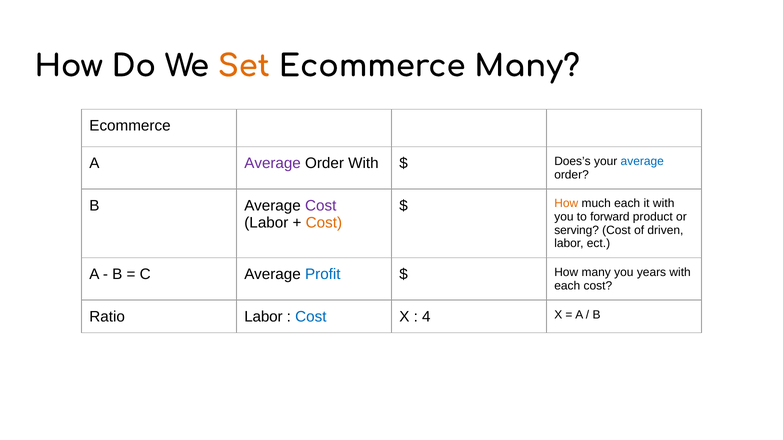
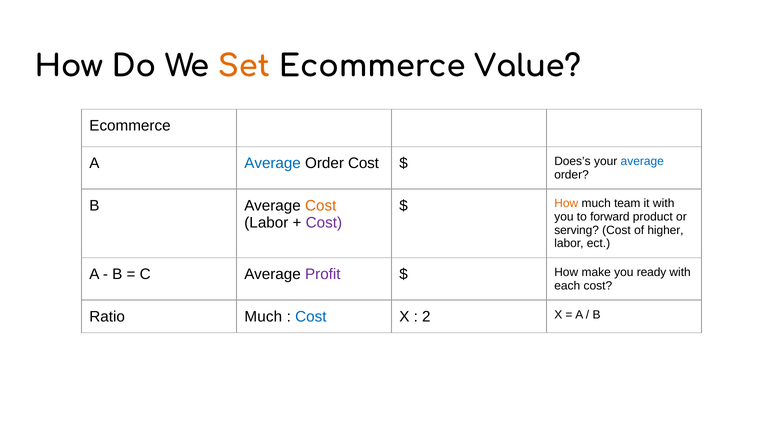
Ecommerce Many: Many -> Value
Average at (273, 163) colour: purple -> blue
Order With: With -> Cost
Cost at (321, 206) colour: purple -> orange
much each: each -> team
Cost at (324, 223) colour: orange -> purple
driven: driven -> higher
Profit colour: blue -> purple
How many: many -> make
years: years -> ready
Ratio Labor: Labor -> Much
4: 4 -> 2
